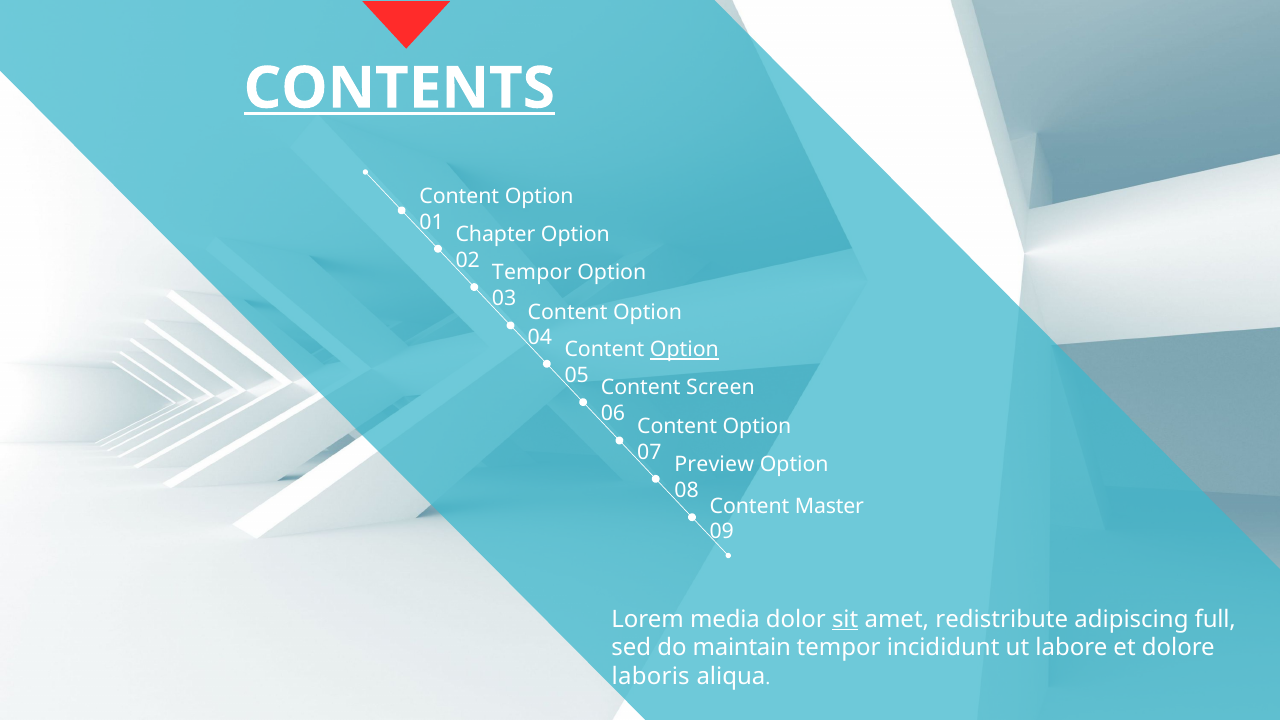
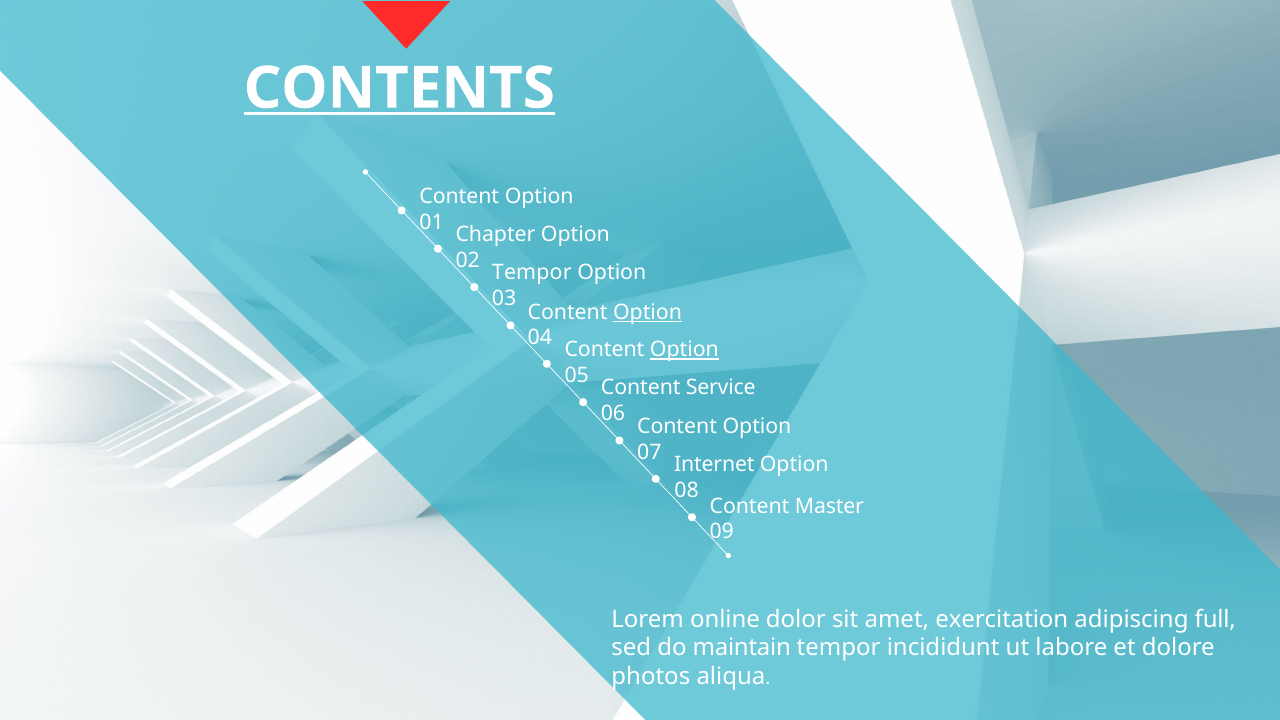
Option at (648, 312) underline: none -> present
Screen: Screen -> Service
Preview: Preview -> Internet
media: media -> online
sit underline: present -> none
redistribute: redistribute -> exercitation
laboris: laboris -> photos
